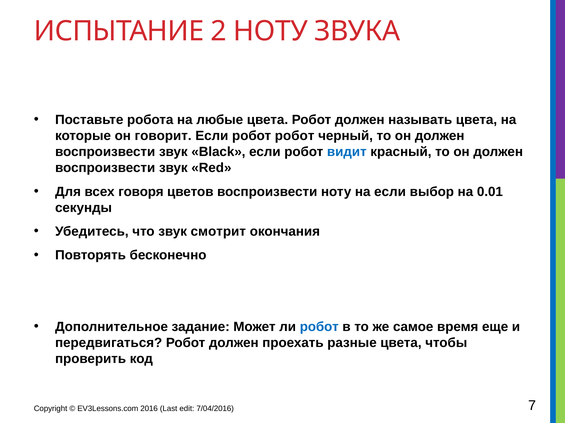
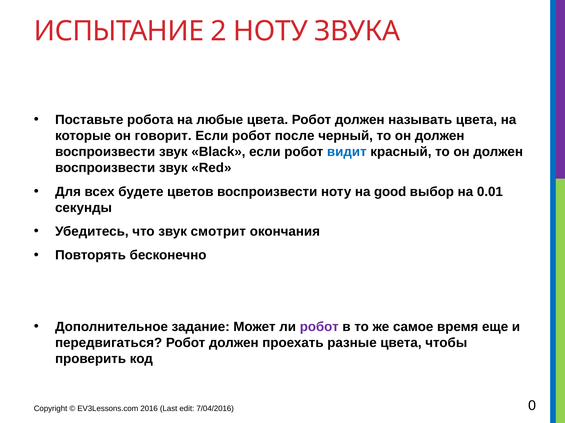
робот робот: робот -> после
говоря: говоря -> будете
на если: если -> good
робот at (319, 327) colour: blue -> purple
7: 7 -> 0
